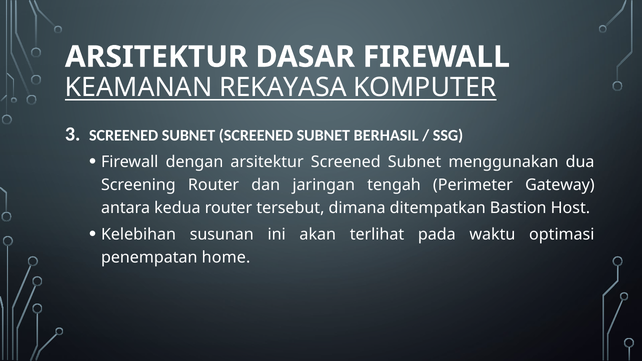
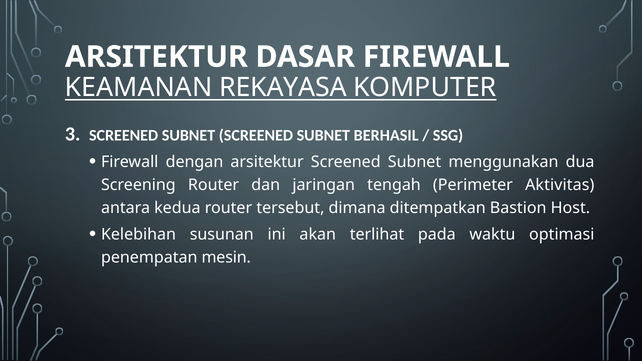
Gateway: Gateway -> Aktivitas
home: home -> mesin
